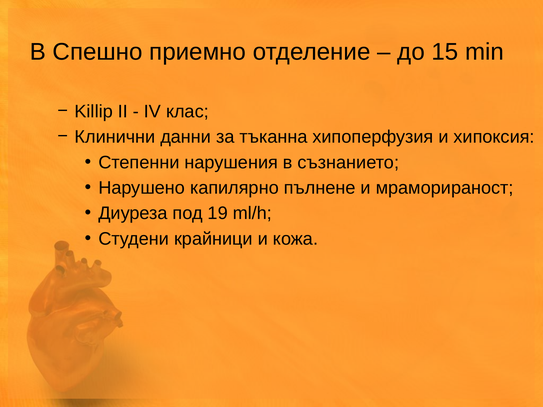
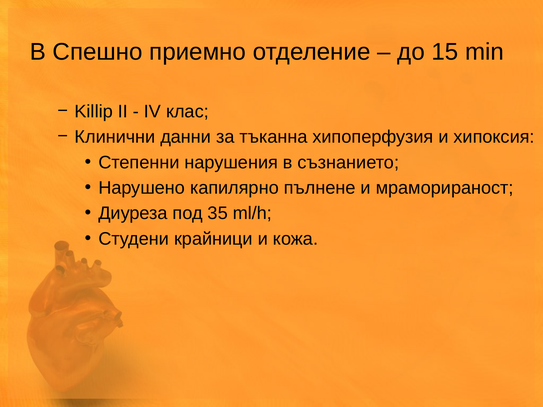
19: 19 -> 35
